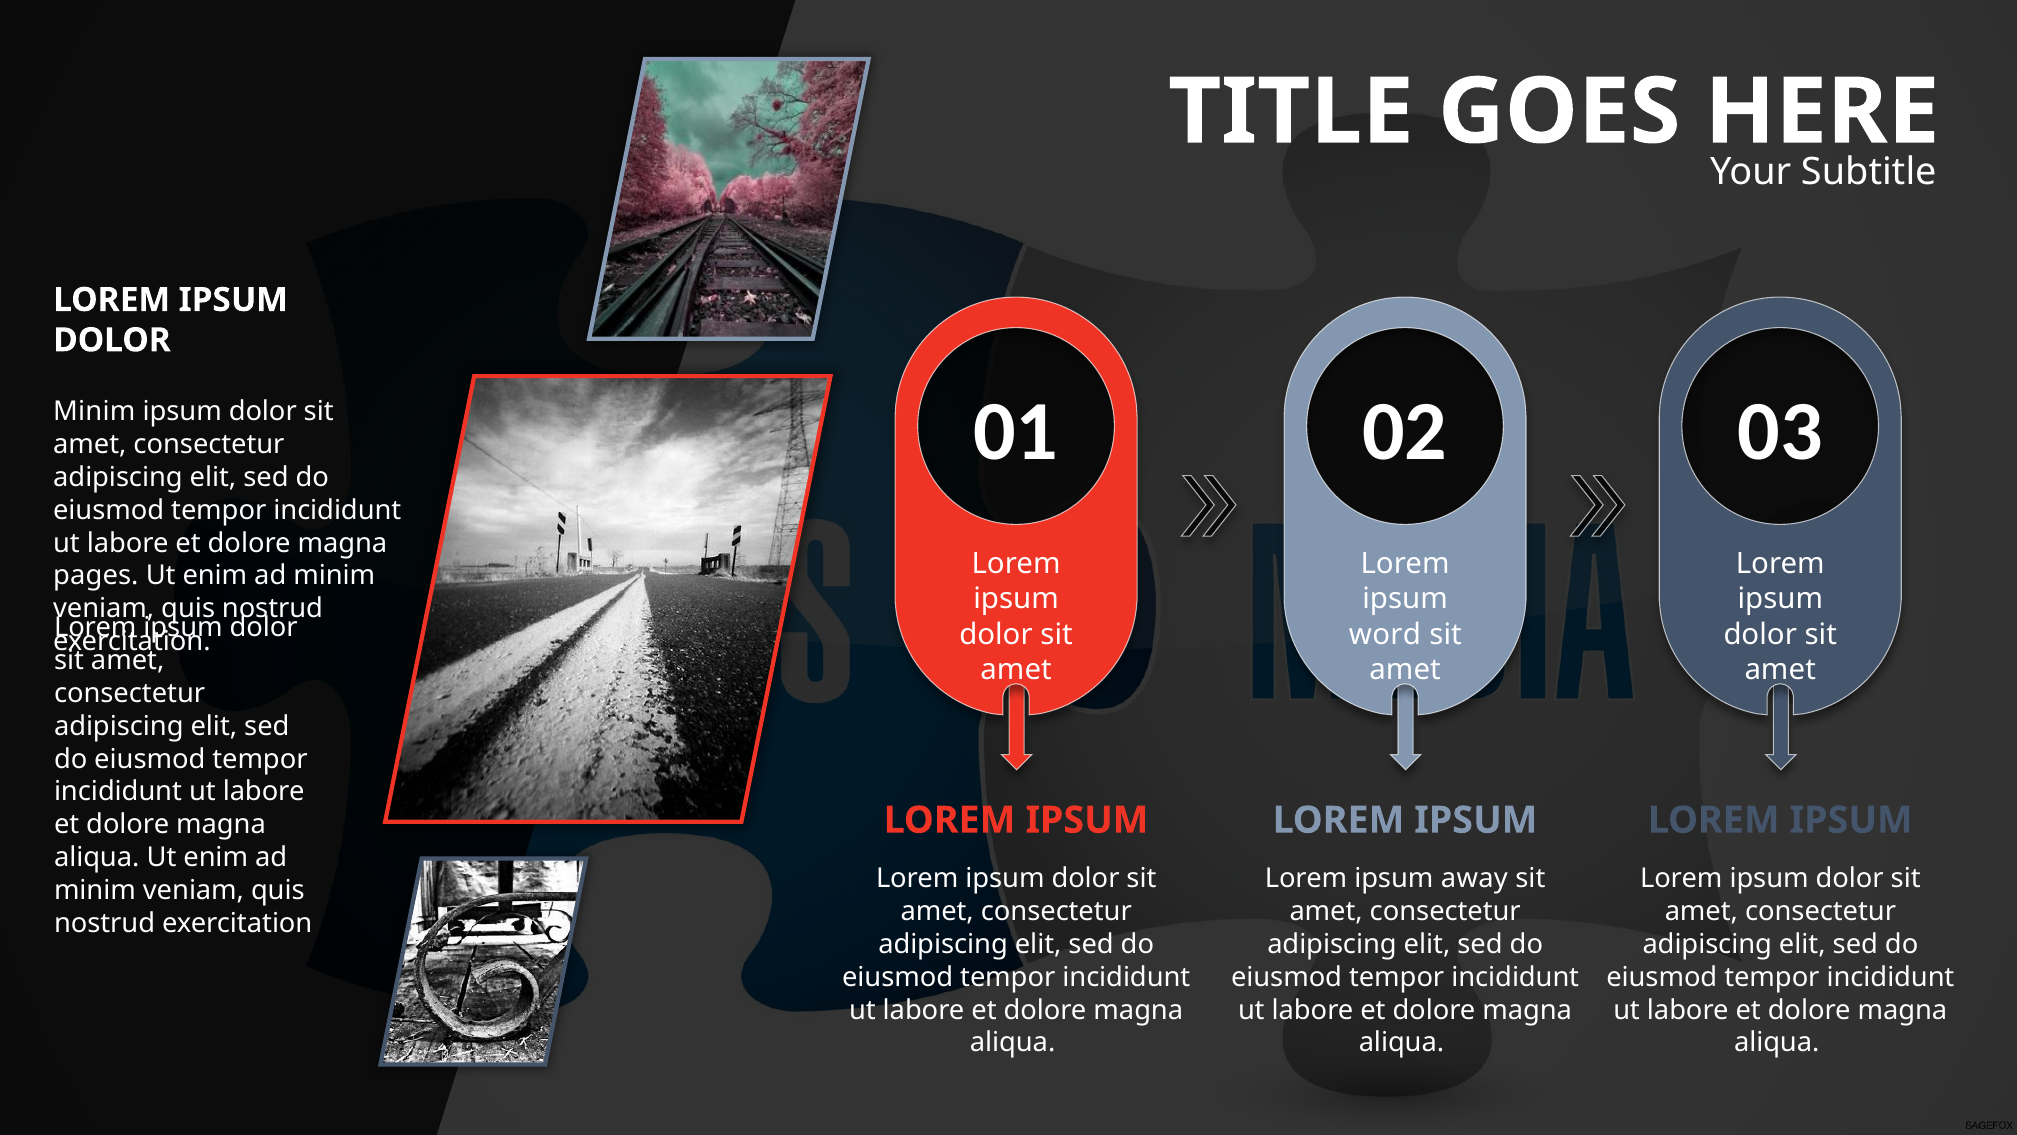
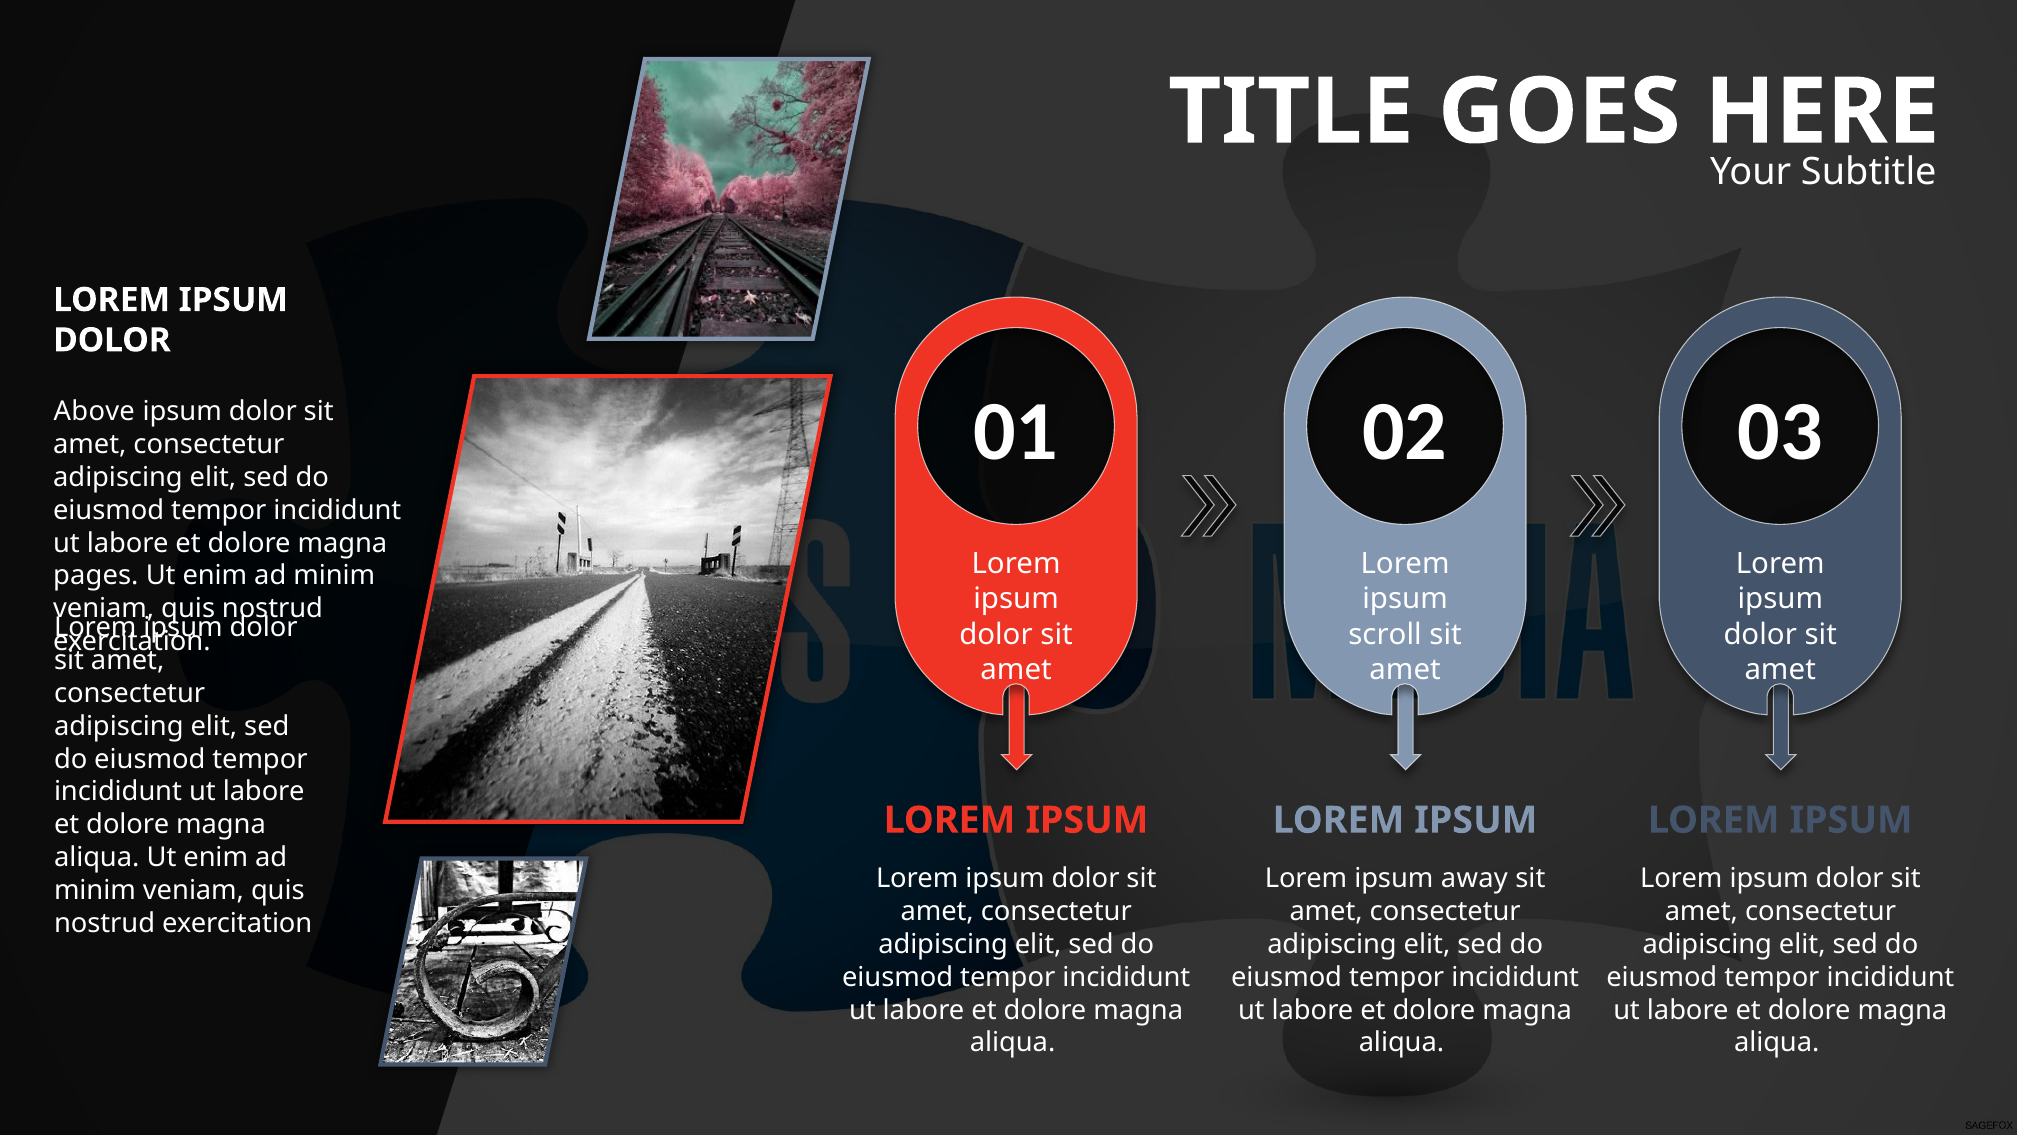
Minim at (94, 412): Minim -> Above
word: word -> scroll
